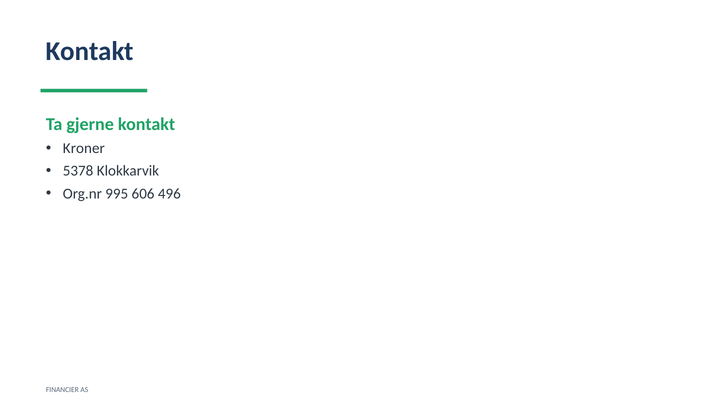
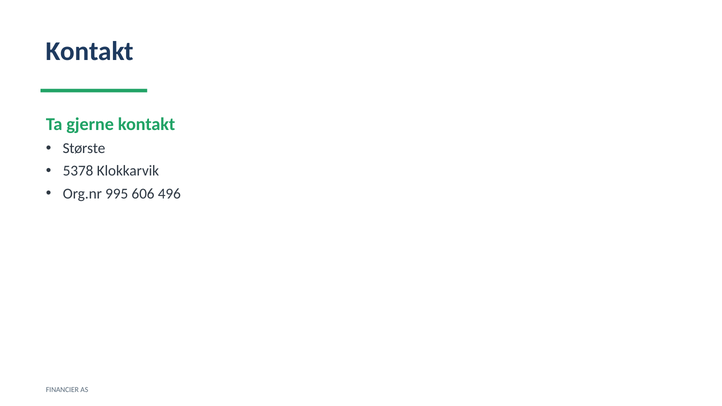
Kroner: Kroner -> Største
